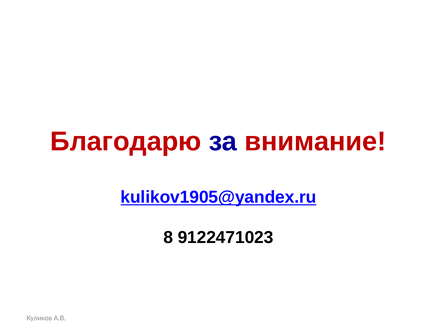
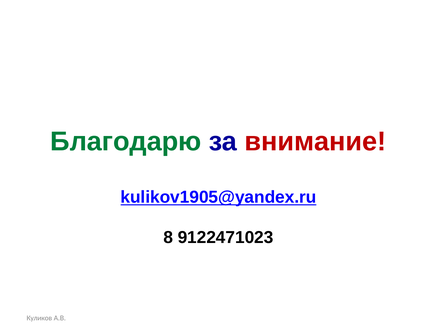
Благодарю colour: red -> green
